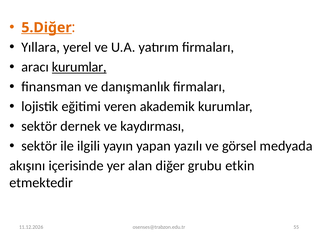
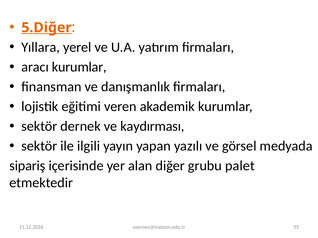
kurumlar at (79, 67) underline: present -> none
akışını: akışını -> sipariş
etkin: etkin -> palet
